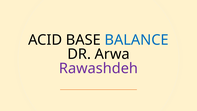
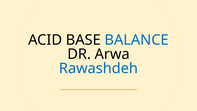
Rawashdeh colour: purple -> blue
